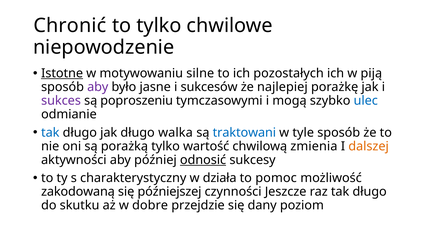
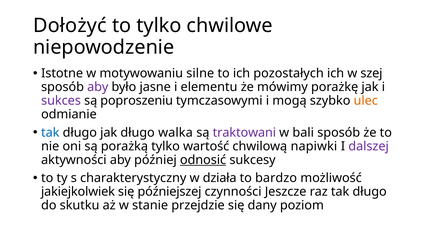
Chronić: Chronić -> Dołożyć
Istotne underline: present -> none
piją: piją -> szej
sukcesów: sukcesów -> elementu
najlepiej: najlepiej -> mówimy
ulec colour: blue -> orange
traktowani colour: blue -> purple
tyle: tyle -> bali
zmienia: zmienia -> napiwki
dalszej colour: orange -> purple
pomoc: pomoc -> bardzo
zakodowaną: zakodowaną -> jakiejkolwiek
dobre: dobre -> stanie
